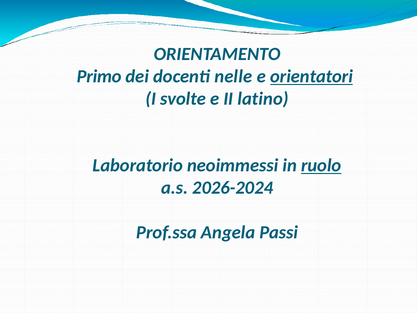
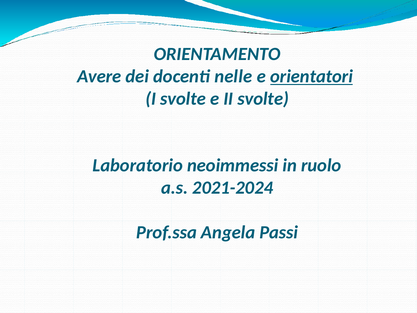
Primo: Primo -> Avere
II latino: latino -> svolte
ruolo underline: present -> none
2026-2024: 2026-2024 -> 2021-2024
